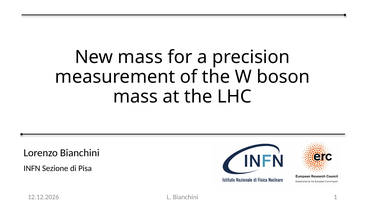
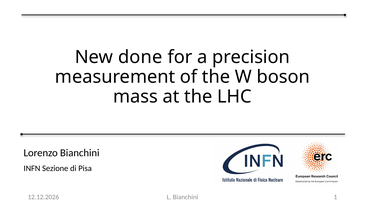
New mass: mass -> done
